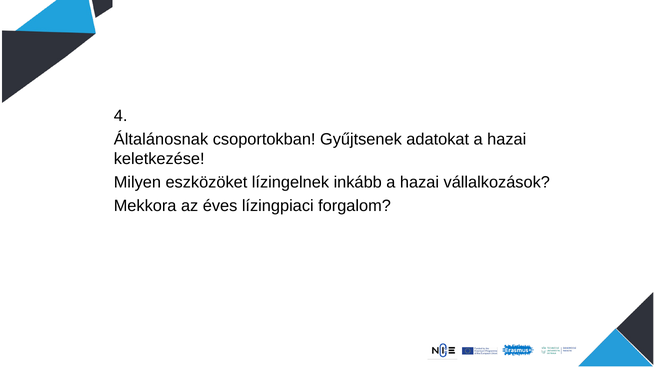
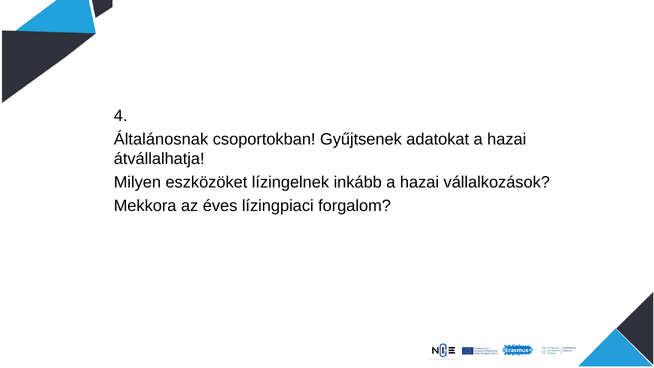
keletkezése: keletkezése -> átvállalhatja
